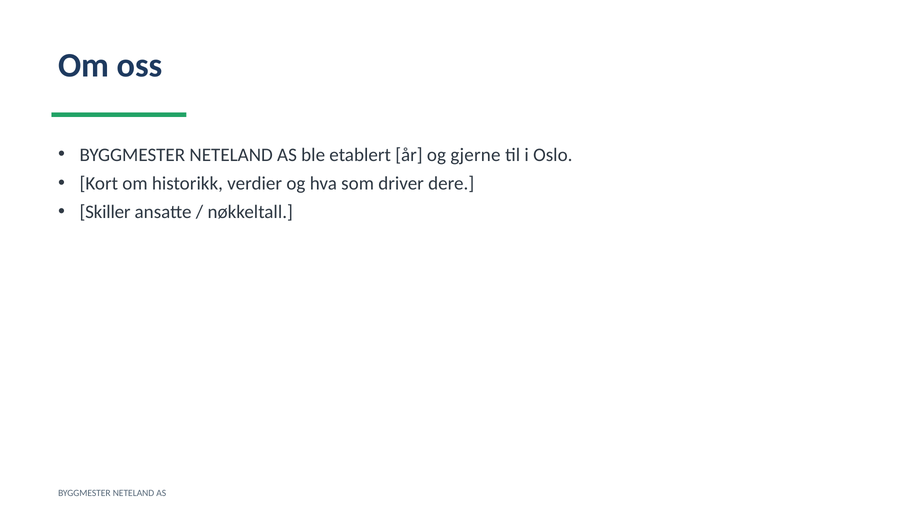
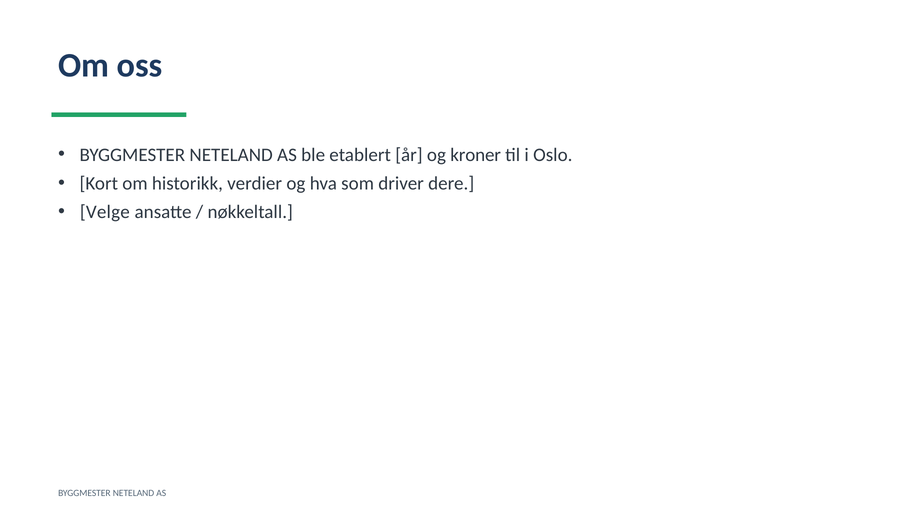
gjerne: gjerne -> kroner
Skiller: Skiller -> Velge
